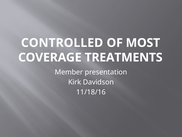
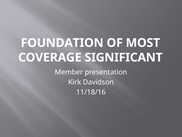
CONTROLLED: CONTROLLED -> FOUNDATION
TREATMENTS: TREATMENTS -> SIGNIFICANT
